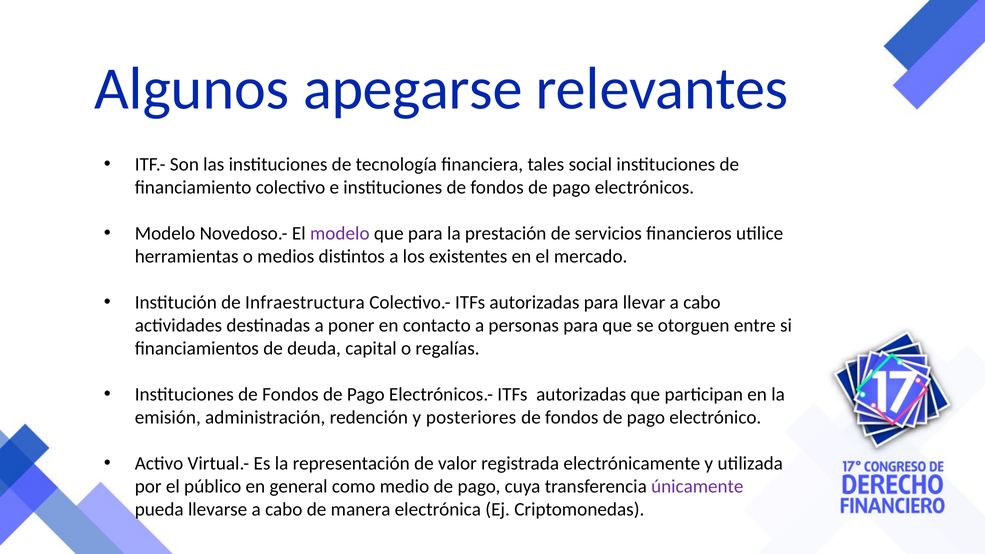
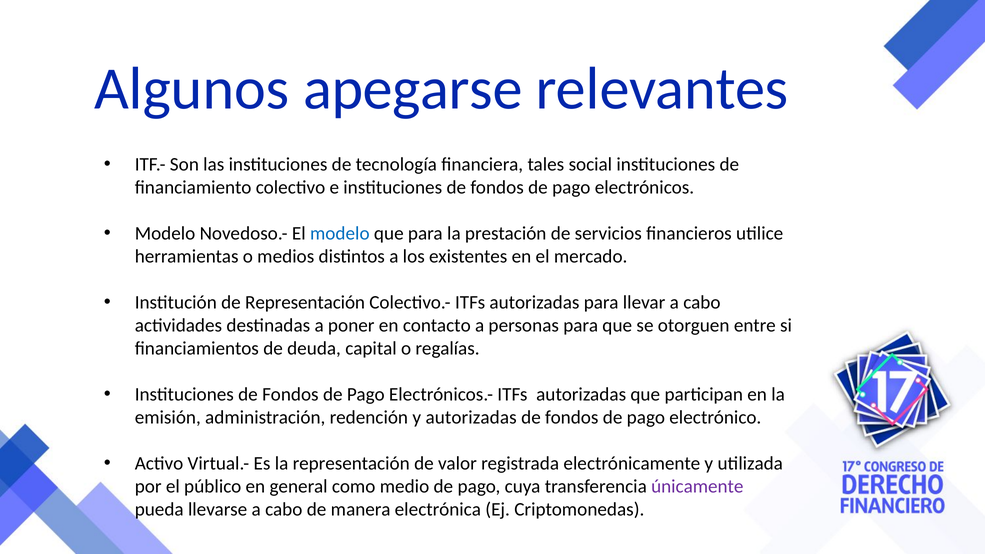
modelo at (340, 233) colour: purple -> blue
de Infraestructura: Infraestructura -> Representación
y posteriores: posteriores -> autorizadas
